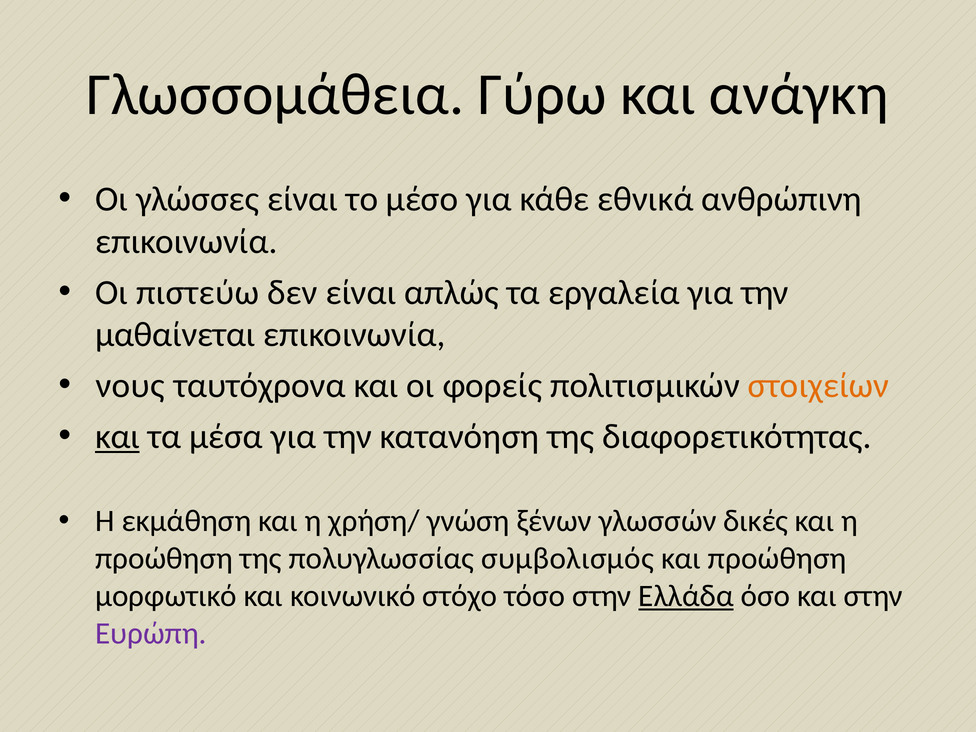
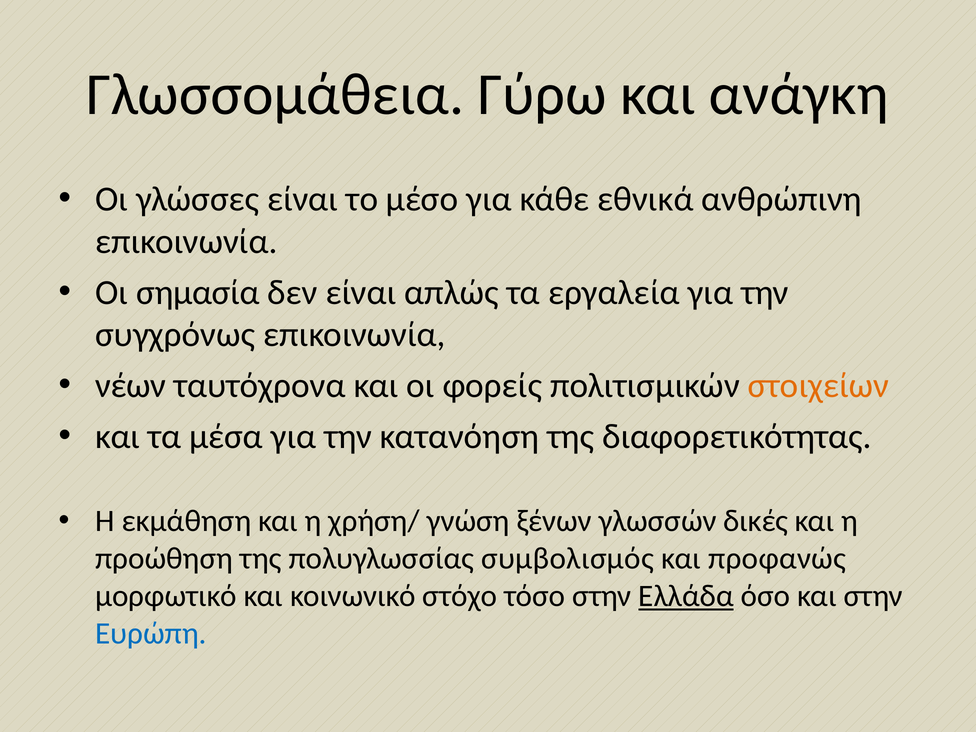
πιστεύω: πιστεύω -> σημασία
μαθαίνεται: μαθαίνεται -> συγχρόνως
νους: νους -> νέων
και at (118, 437) underline: present -> none
και προώθηση: προώθηση -> προφανώς
Ευρώπη colour: purple -> blue
